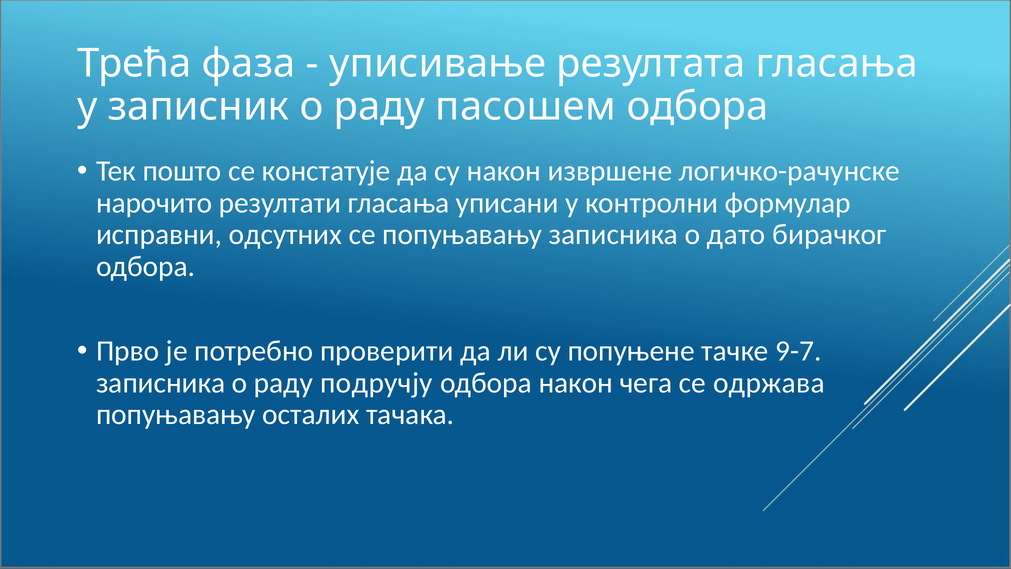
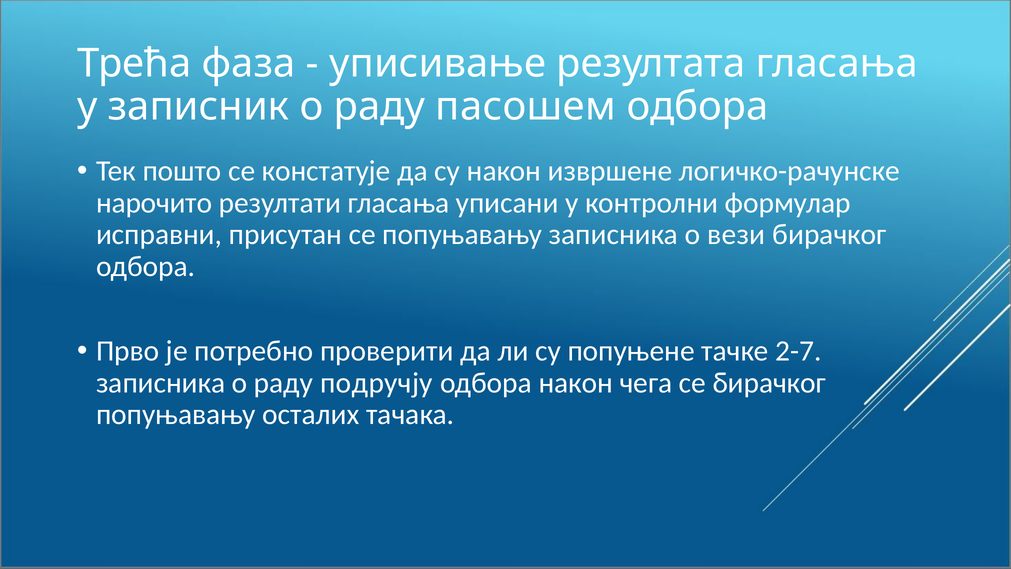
одсутних: одсутних -> присутан
дато: дато -> вези
9-7: 9-7 -> 2-7
се одржава: одржава -> бирачког
